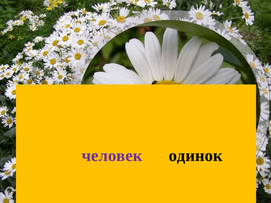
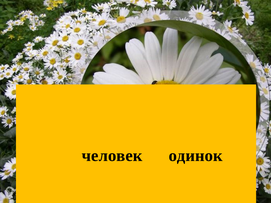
человек colour: purple -> black
